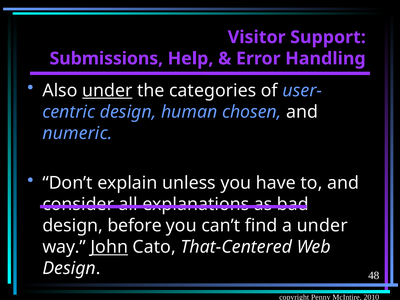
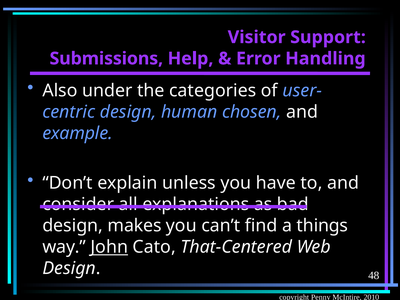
under at (107, 91) underline: present -> none
numeric: numeric -> example
before: before -> makes
a under: under -> things
